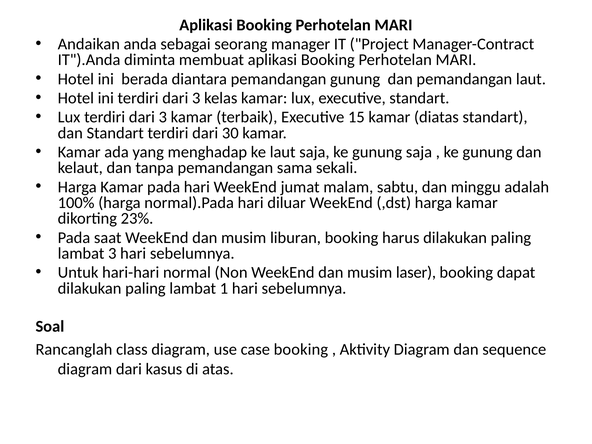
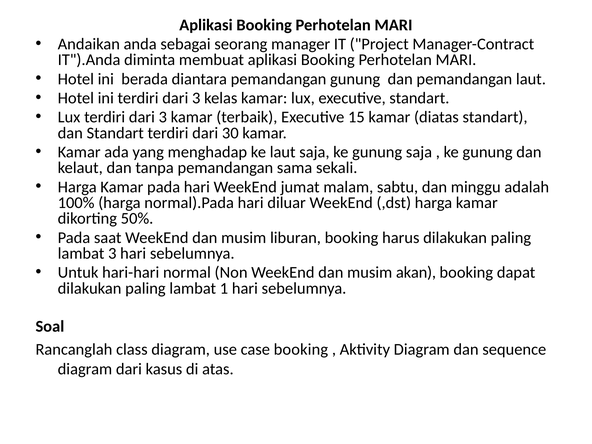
23%: 23% -> 50%
laser: laser -> akan
